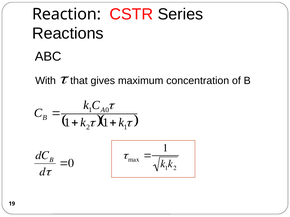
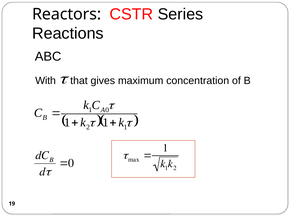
Reaction: Reaction -> Reactors
